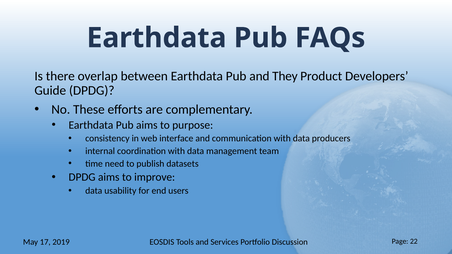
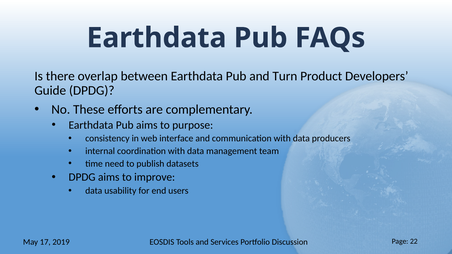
They: They -> Turn
